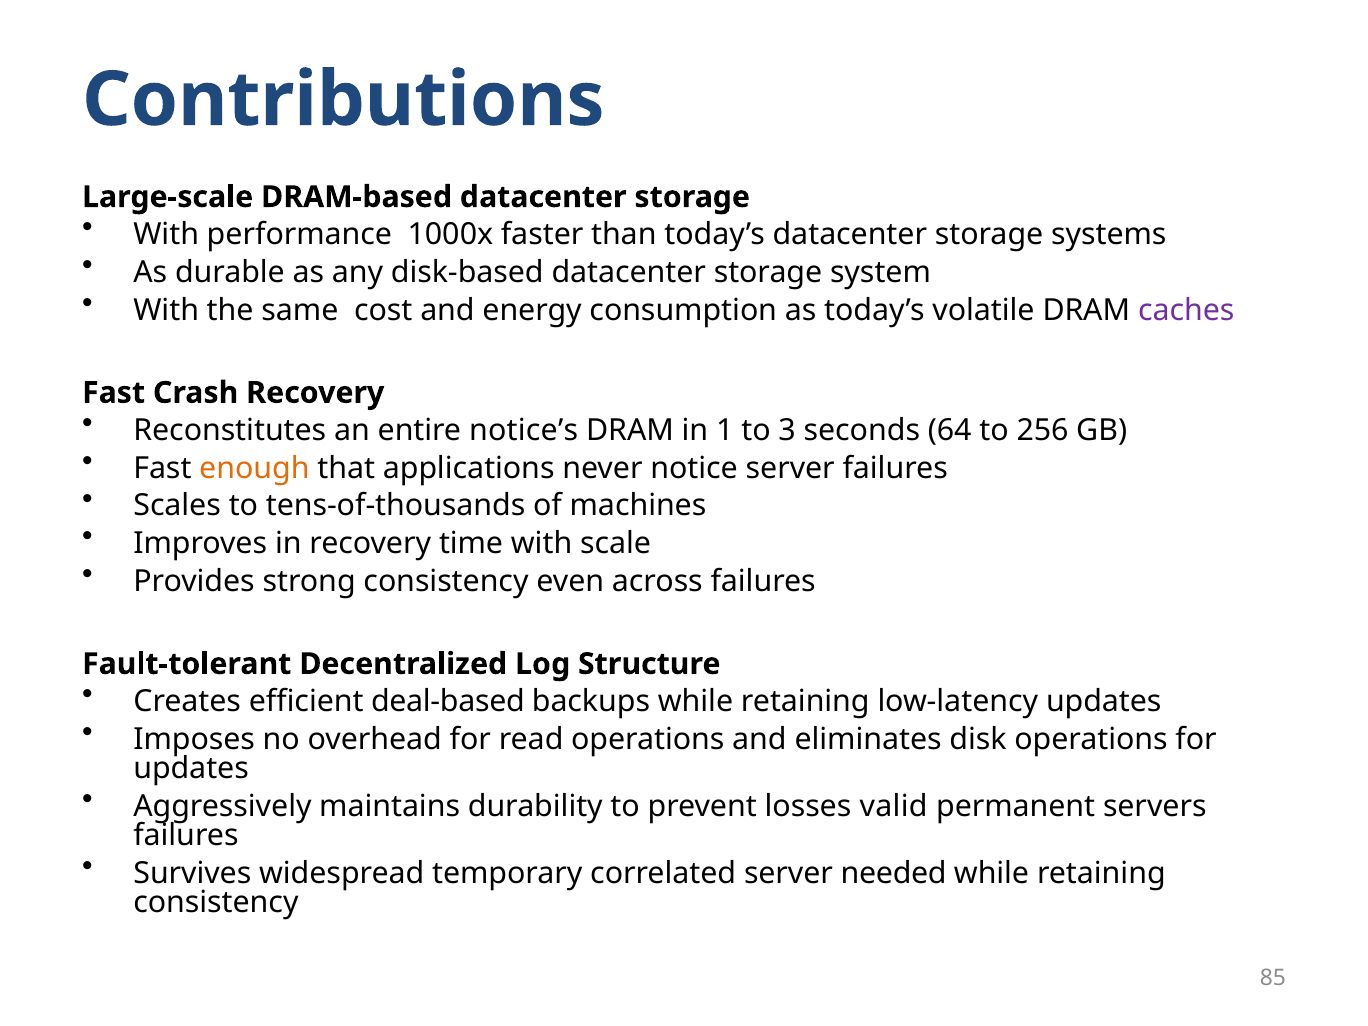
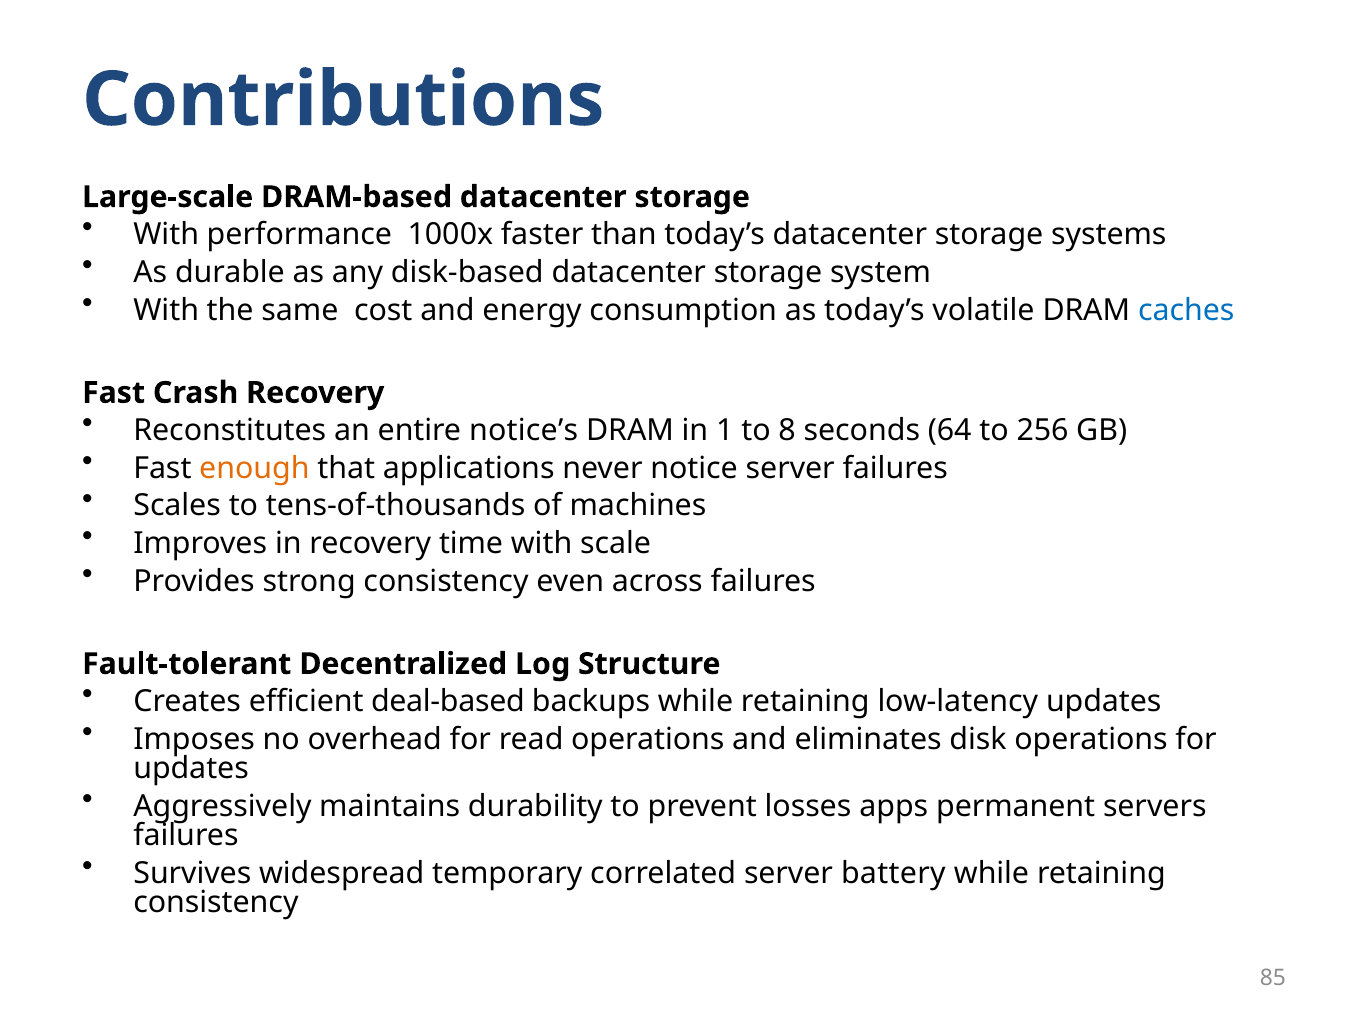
caches colour: purple -> blue
3: 3 -> 8
valid: valid -> apps
needed: needed -> battery
